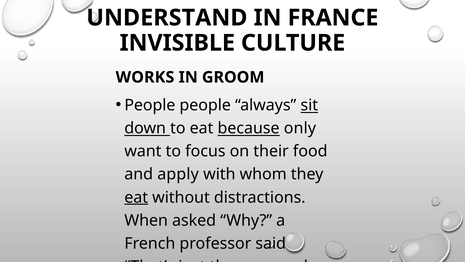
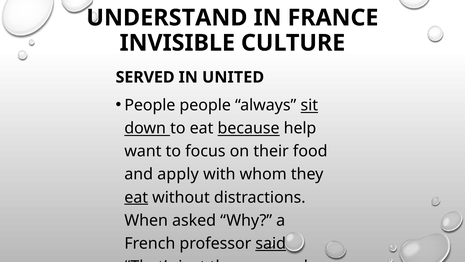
WORKS: WORKS -> SERVED
GROOM: GROOM -> UNITED
only: only -> help
said underline: none -> present
